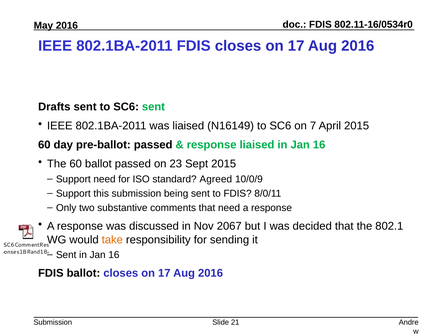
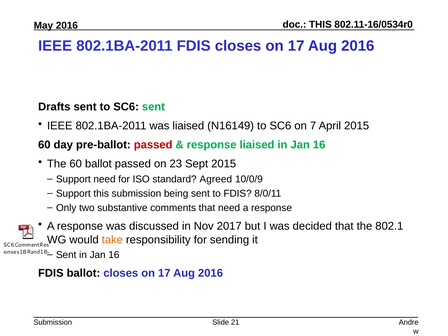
FDIS at (320, 25): FDIS -> THIS
passed at (153, 145) colour: black -> red
2067: 2067 -> 2017
